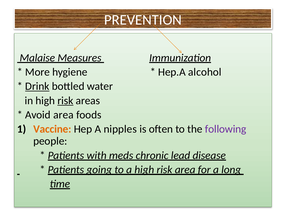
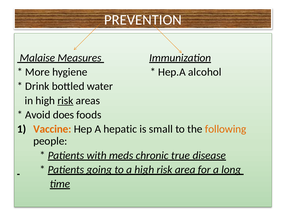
Drink underline: present -> none
Avoid area: area -> does
nipples: nipples -> hepatic
often: often -> small
following colour: purple -> orange
lead: lead -> true
